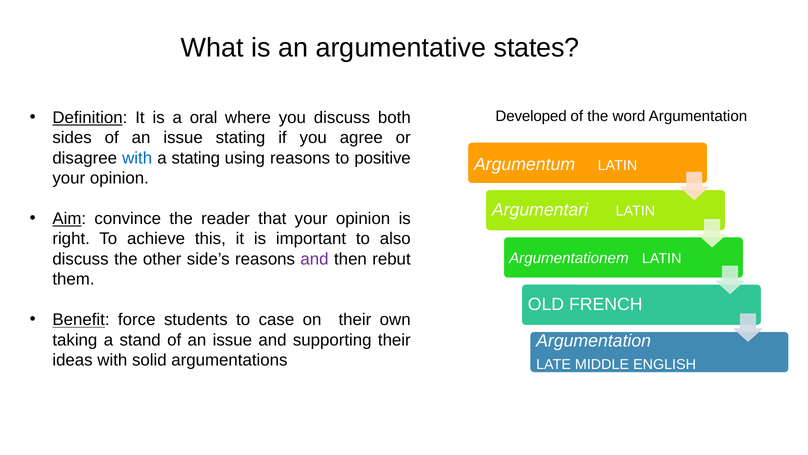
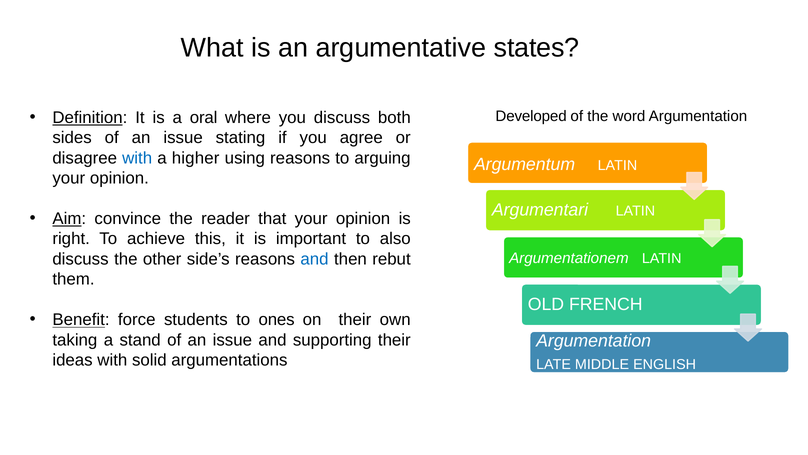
a stating: stating -> higher
positive: positive -> arguing
and at (315, 259) colour: purple -> blue
case: case -> ones
